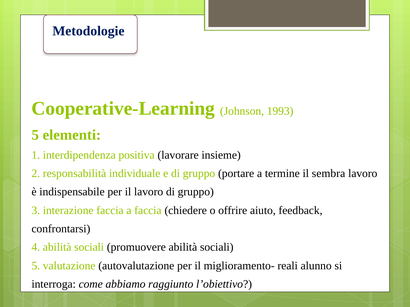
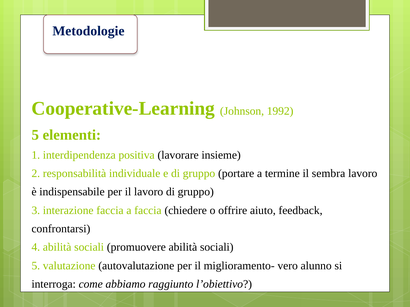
1993: 1993 -> 1992
reali: reali -> vero
